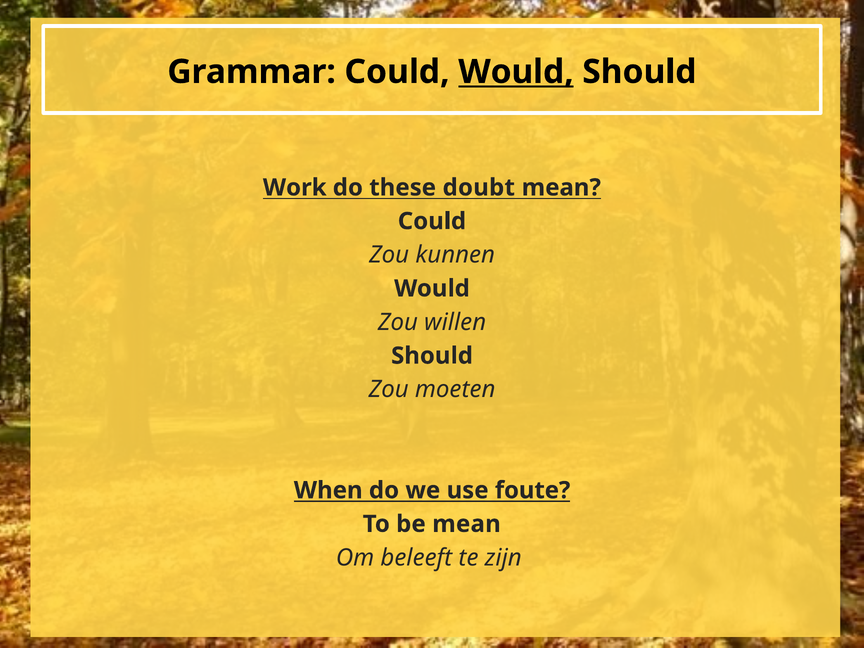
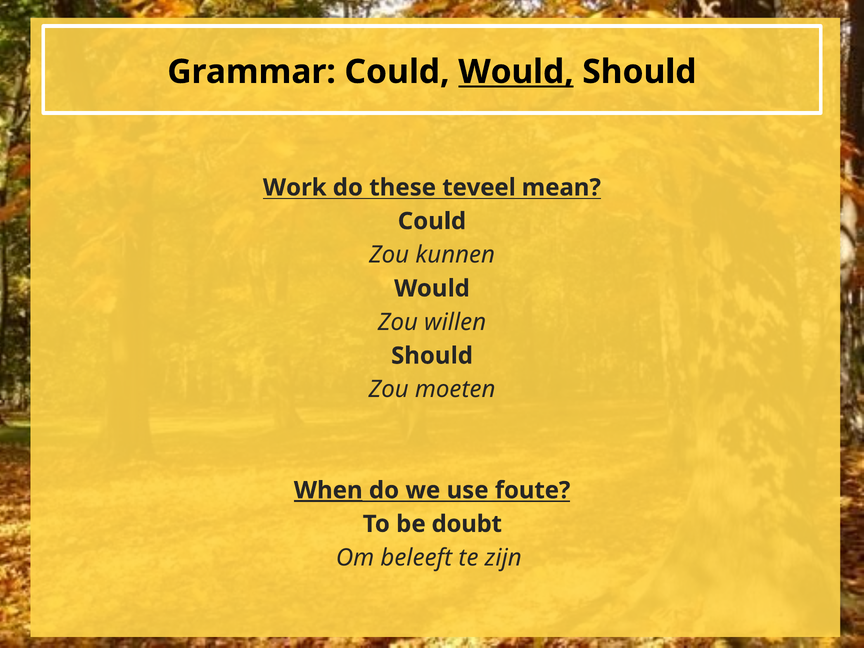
doubt: doubt -> teveel
When underline: none -> present
be mean: mean -> doubt
